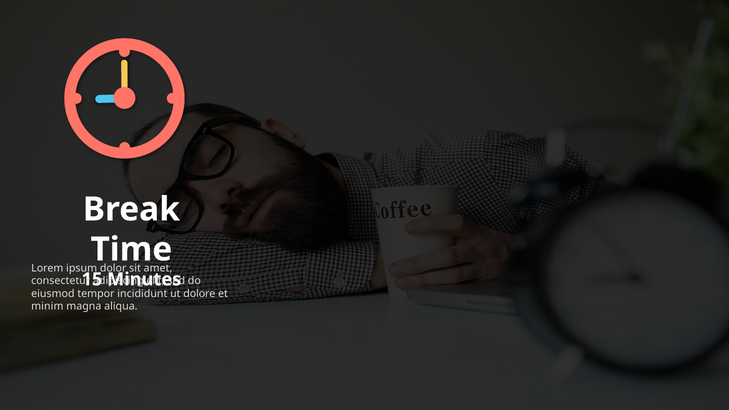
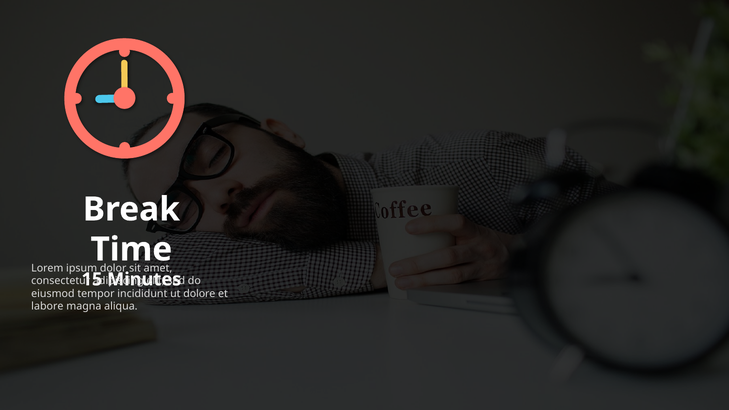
minim: minim -> labore
